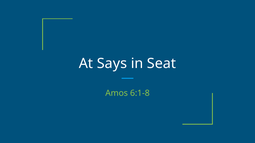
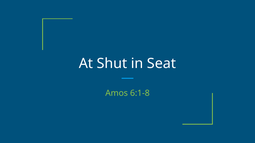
Says: Says -> Shut
